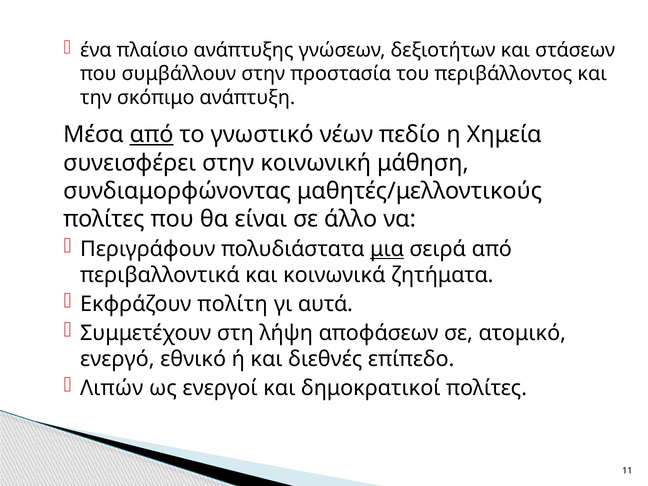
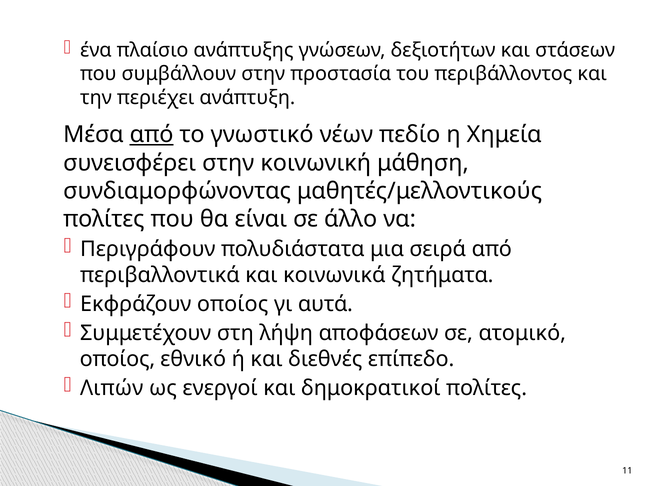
σκόπιμο: σκόπιμο -> περιέχει
μια underline: present -> none
Εκφράζουν πολίτη: πολίτη -> οποίος
ενεργό at (117, 359): ενεργό -> οποίος
